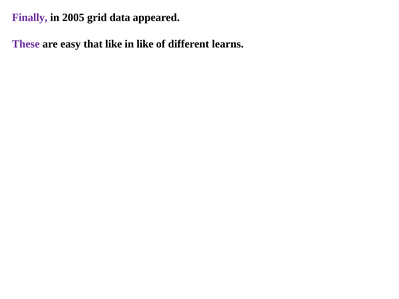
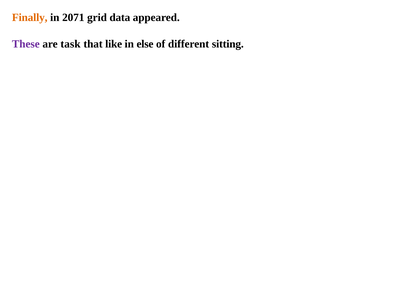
Finally colour: purple -> orange
2005: 2005 -> 2071
easy: easy -> task
in like: like -> else
learns: learns -> sitting
